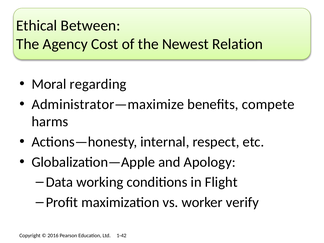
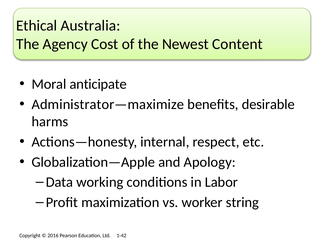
Between: Between -> Australia
Relation: Relation -> Content
regarding: regarding -> anticipate
compete: compete -> desirable
Flight: Flight -> Labor
verify: verify -> string
